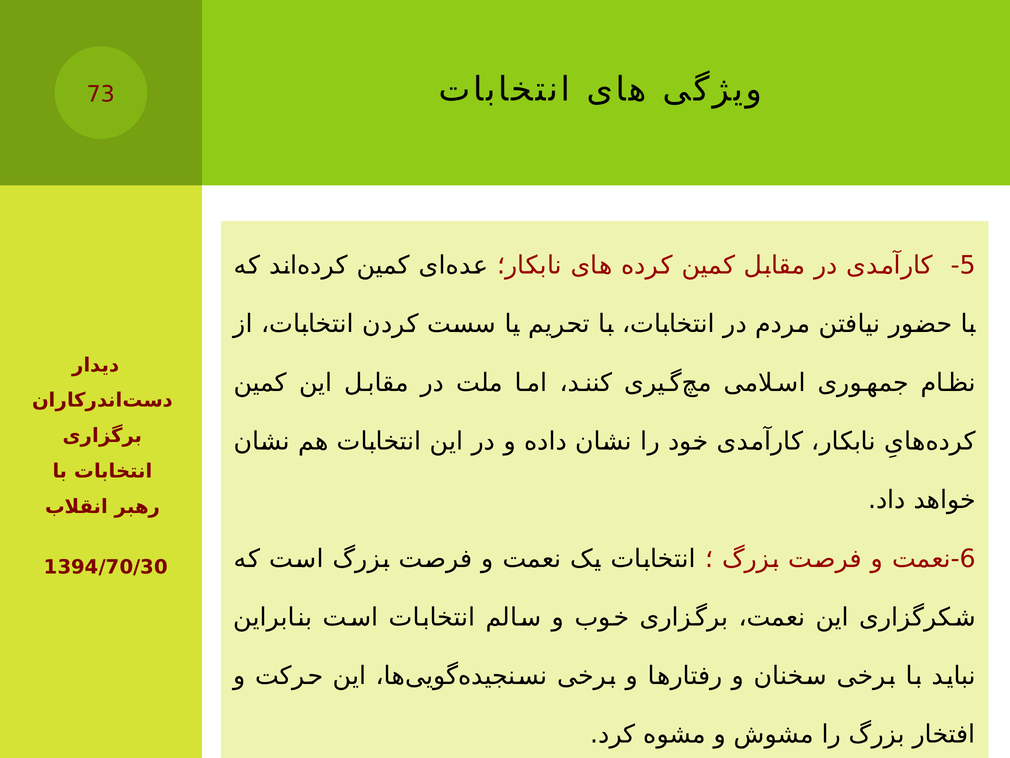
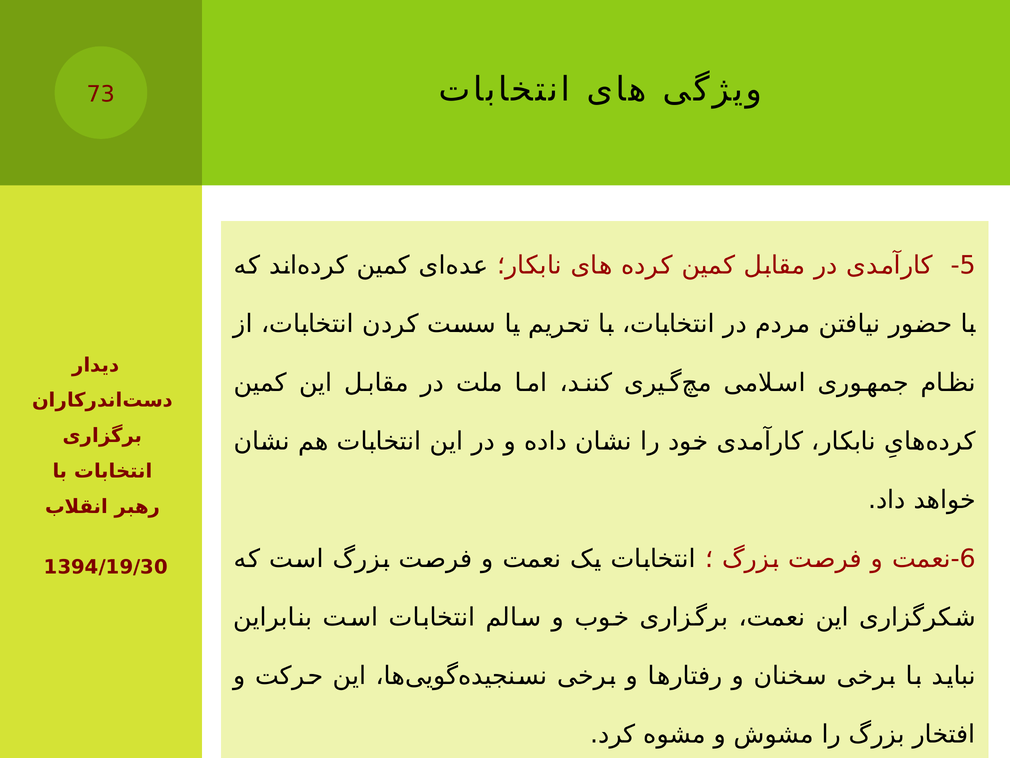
1394/70/30: 1394/70/30 -> 1394/19/30
